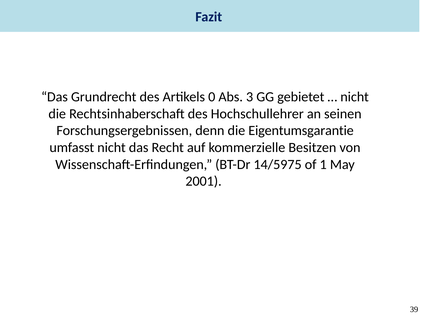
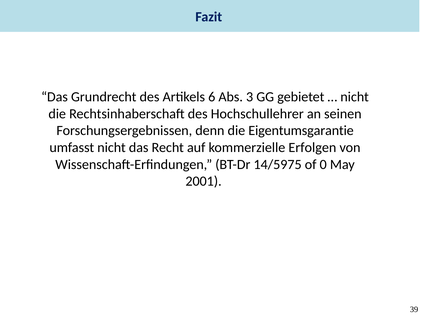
0: 0 -> 6
Besitzen: Besitzen -> Erfolgen
1: 1 -> 0
